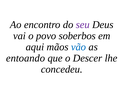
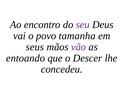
soberbos: soberbos -> tamanha
aqui: aqui -> seus
vão colour: blue -> purple
